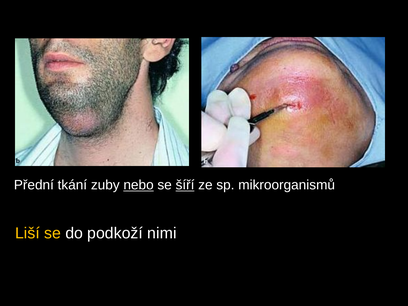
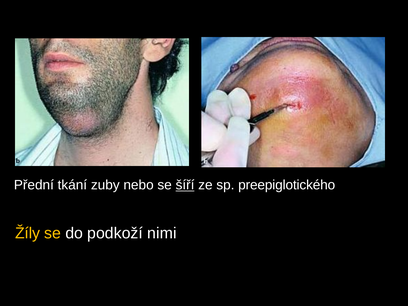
nebo underline: present -> none
mikroorganismů: mikroorganismů -> preepiglotického
Liší: Liší -> Žíly
